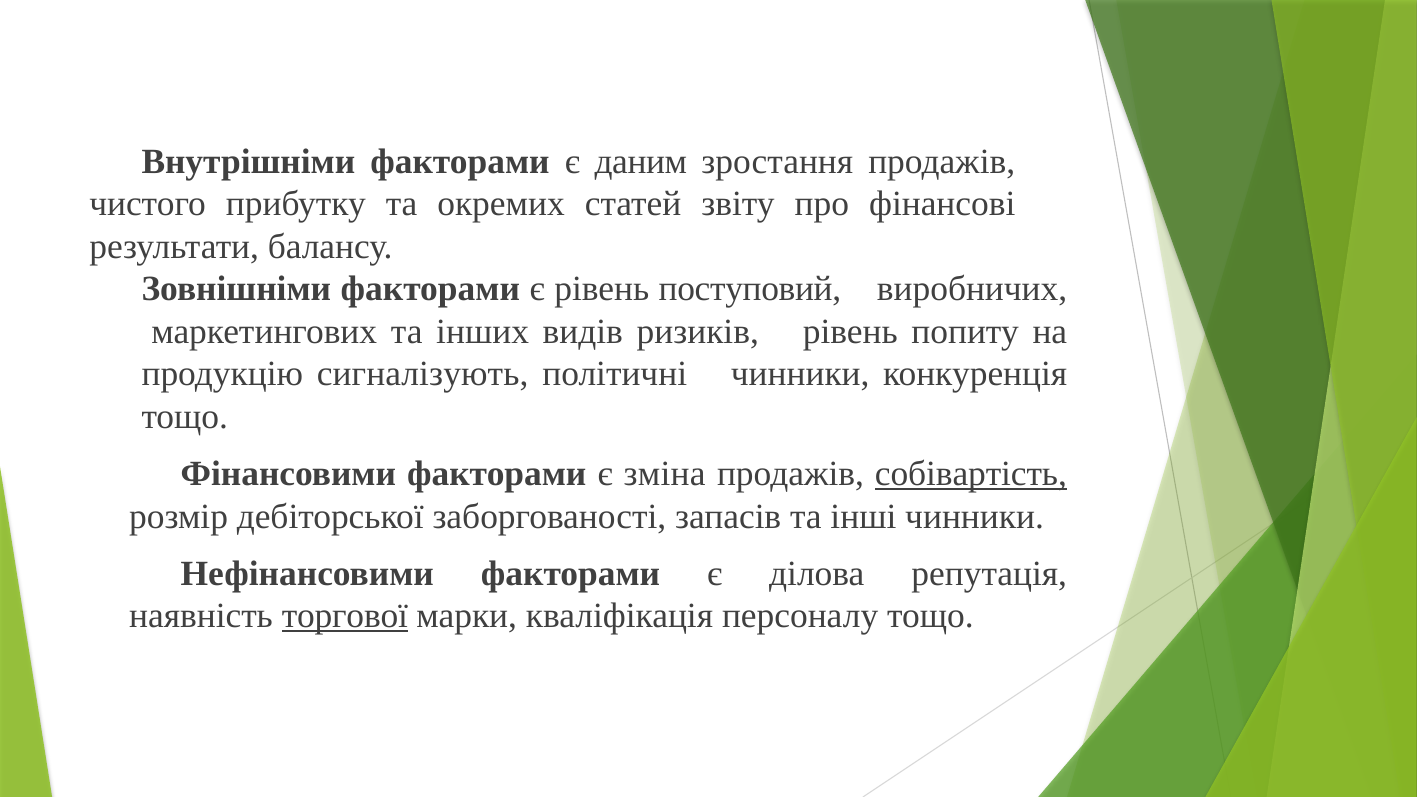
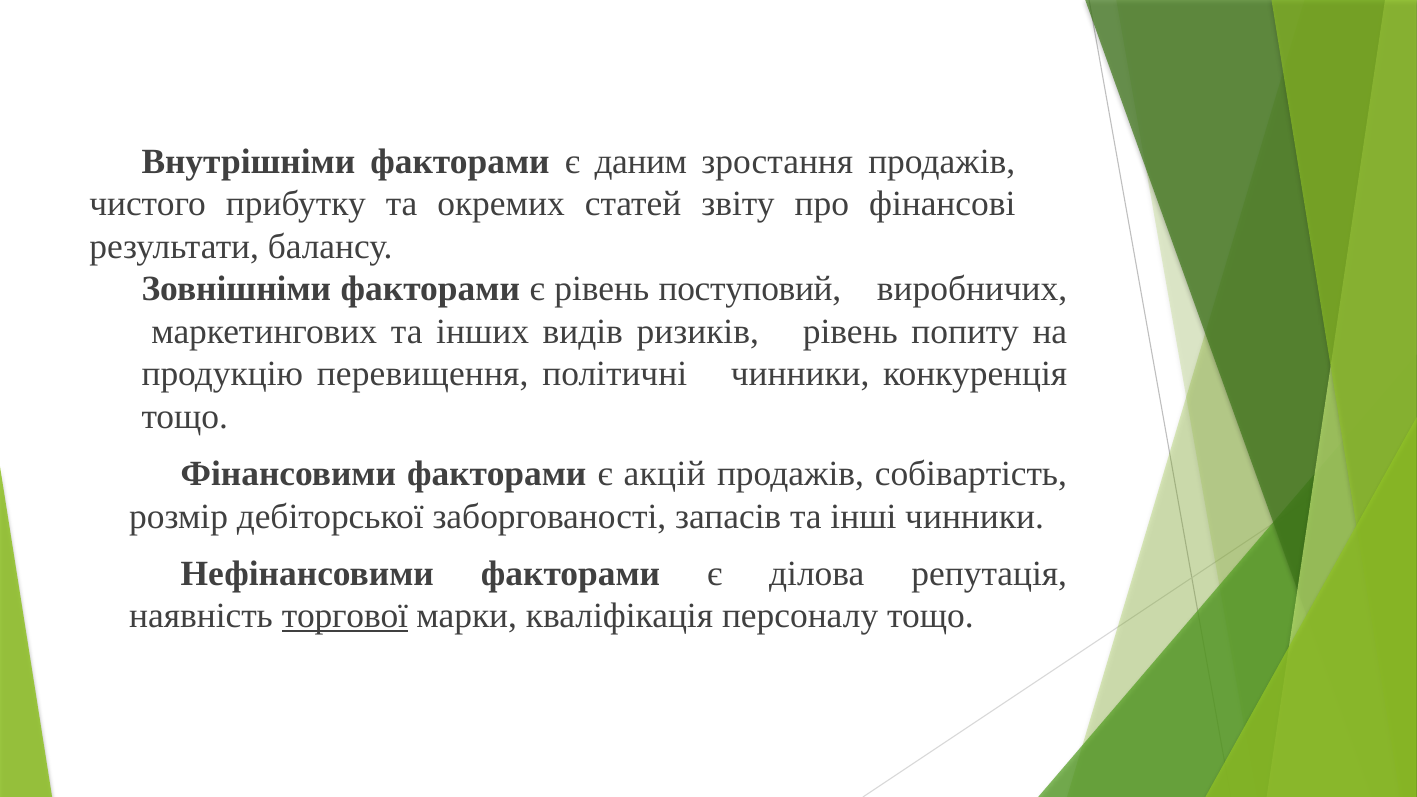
сигналізують: сигналізують -> перевищення
зміна: зміна -> акцій
собівартість underline: present -> none
